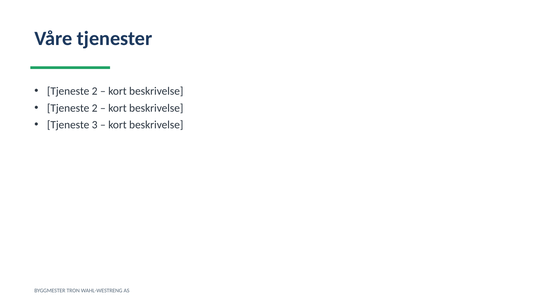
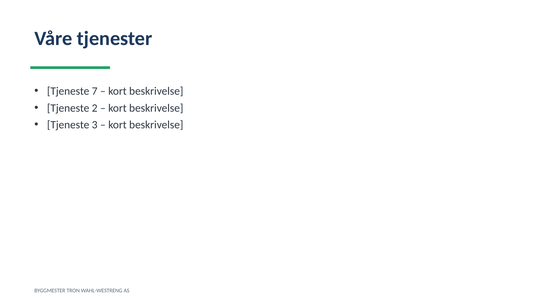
2 at (95, 91): 2 -> 7
